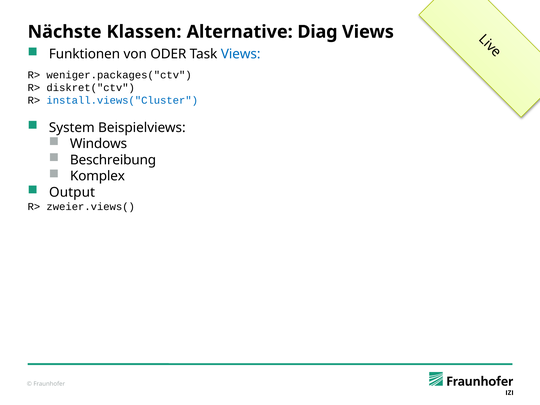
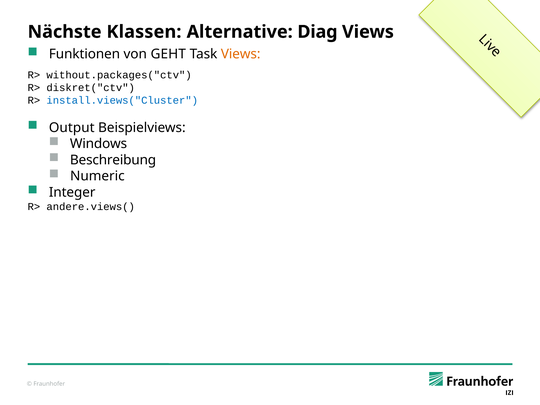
ODER: ODER -> GEHT
Views at (241, 54) colour: blue -> orange
weniger.packages("ctv: weniger.packages("ctv -> without.packages("ctv
System: System -> Output
Komplex: Komplex -> Numeric
Output: Output -> Integer
zweier.views(: zweier.views( -> andere.views(
